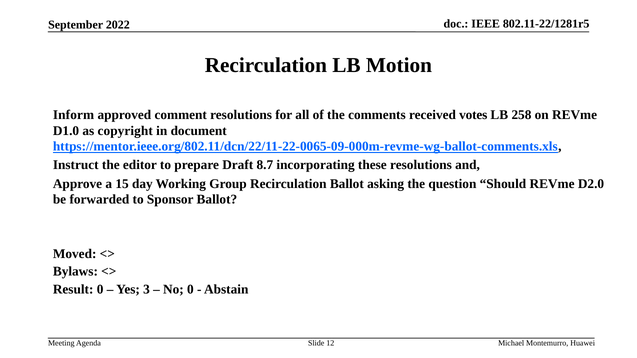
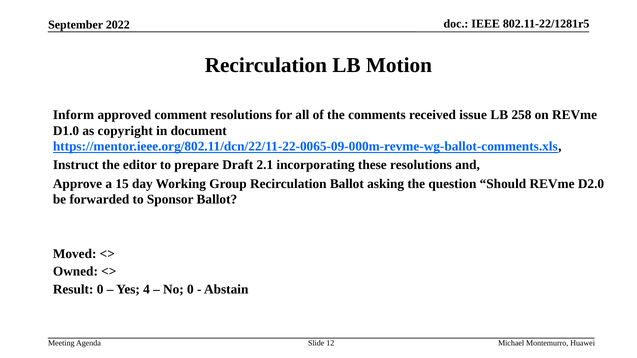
votes: votes -> issue
8.7: 8.7 -> 2.1
Bylaws: Bylaws -> Owned
3: 3 -> 4
